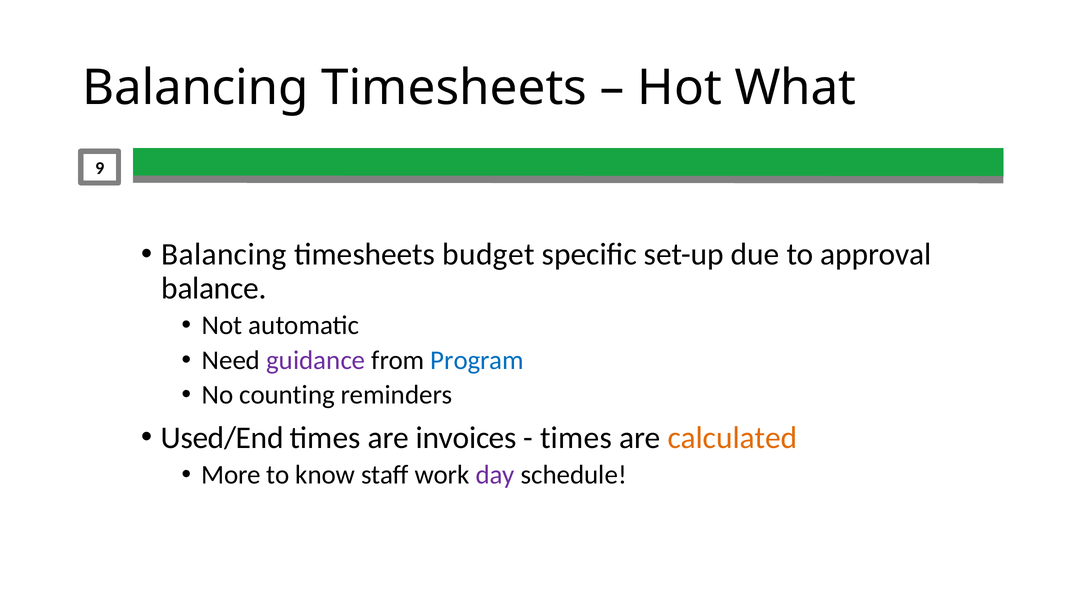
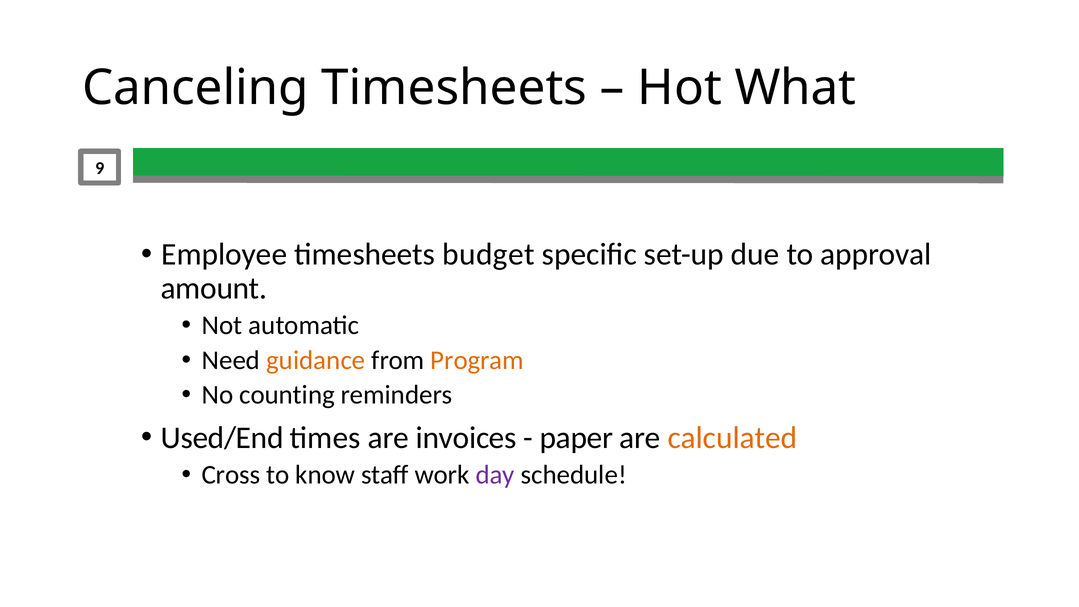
Balancing at (195, 88): Balancing -> Canceling
Balancing at (224, 254): Balancing -> Employee
balance: balance -> amount
guidance colour: purple -> orange
Program colour: blue -> orange
times at (576, 438): times -> paper
More: More -> Cross
